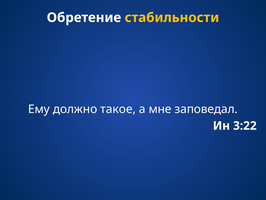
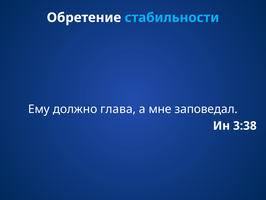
стабильности colour: yellow -> light blue
такое: такое -> глава
3:22: 3:22 -> 3:38
